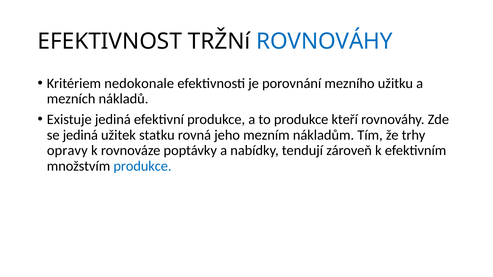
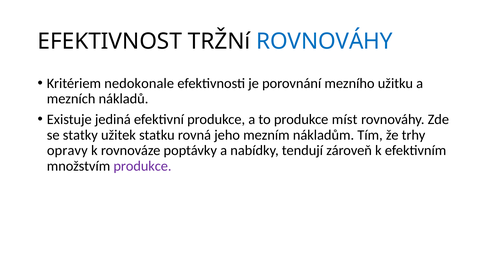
kteří: kteří -> míst
se jediná: jediná -> statky
produkce at (142, 166) colour: blue -> purple
